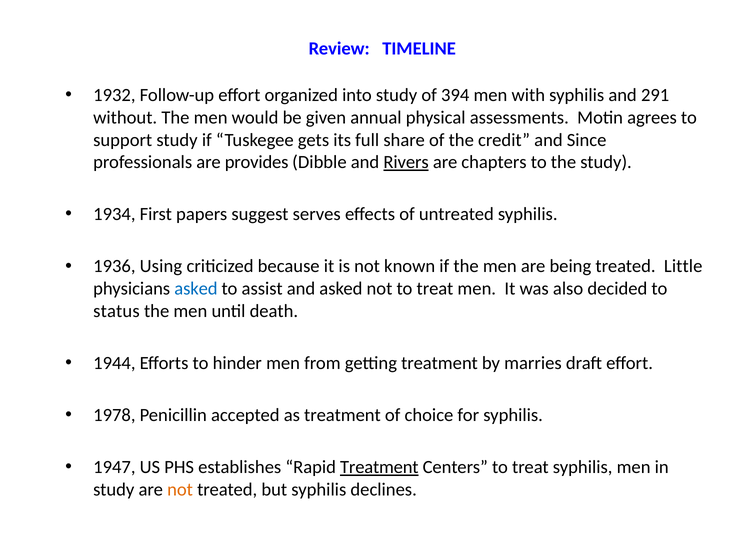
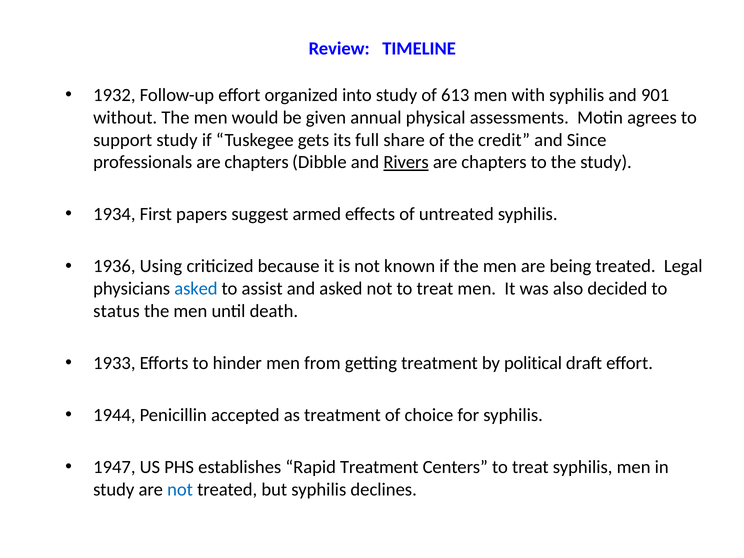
394: 394 -> 613
291: 291 -> 901
professionals are provides: provides -> chapters
serves: serves -> armed
Little: Little -> Legal
1944: 1944 -> 1933
marries: marries -> political
1978: 1978 -> 1944
Treatment at (379, 467) underline: present -> none
not at (180, 490) colour: orange -> blue
